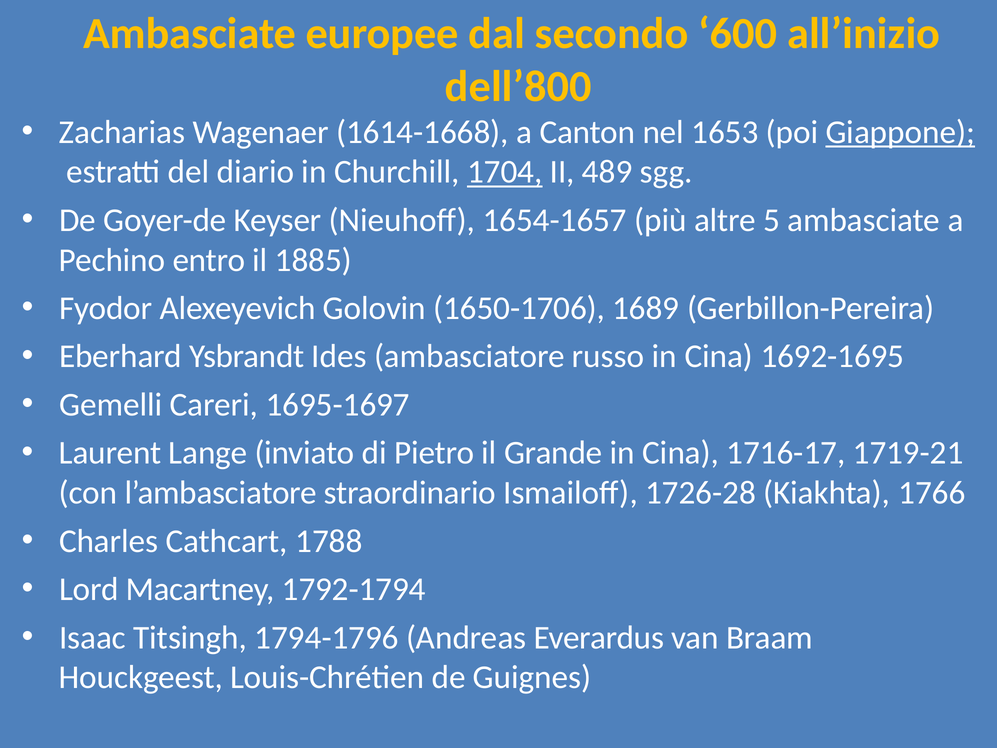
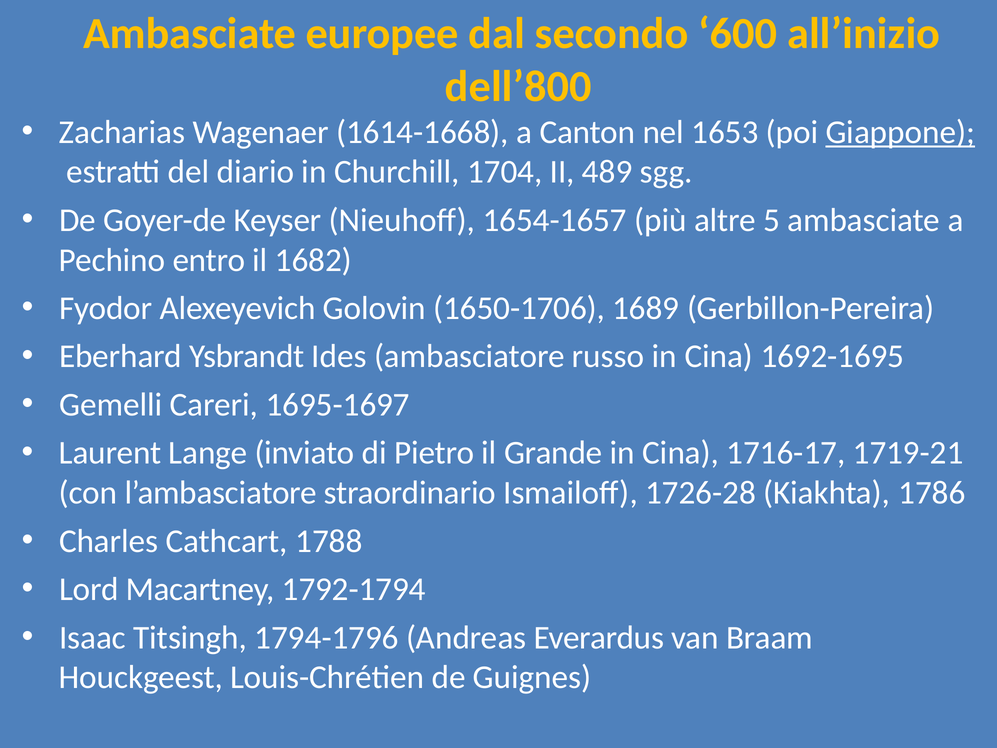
1704 underline: present -> none
1885: 1885 -> 1682
1766: 1766 -> 1786
